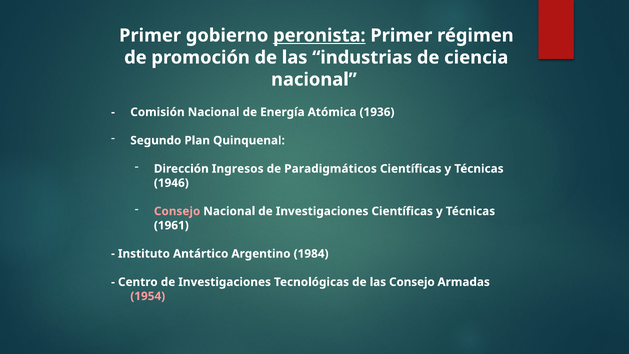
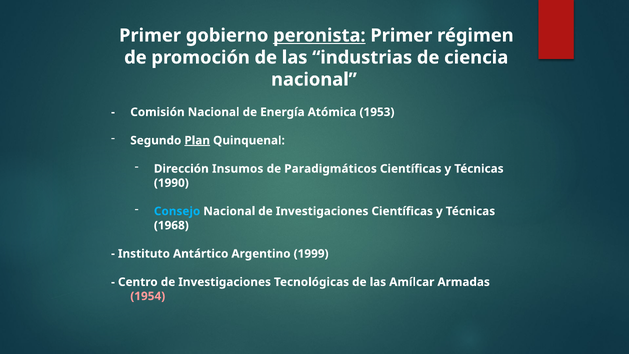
1936: 1936 -> 1953
Plan underline: none -> present
Ingresos: Ingresos -> Insumos
1946: 1946 -> 1990
Consejo at (177, 211) colour: pink -> light blue
1961: 1961 -> 1968
1984: 1984 -> 1999
las Consejo: Consejo -> Amílcar
